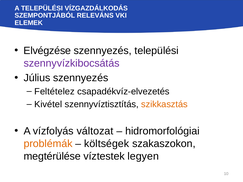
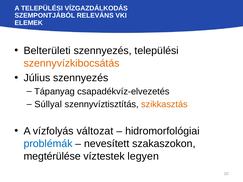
Elvégzése: Elvégzése -> Belterületi
szennyvízkibocsátás colour: purple -> orange
Feltételez: Feltételez -> Tápanyag
Kivétel: Kivétel -> Súllyal
problémák colour: orange -> blue
költségek: költségek -> nevesített
